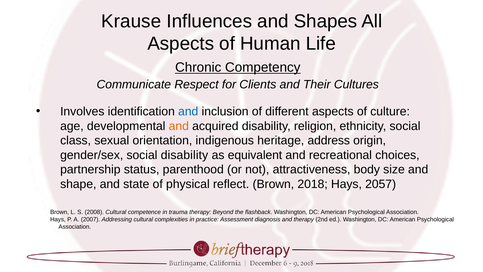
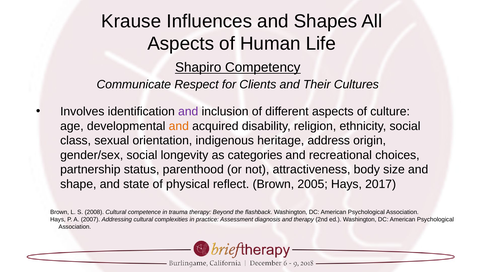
Chronic: Chronic -> Shapiro
and at (188, 111) colour: blue -> purple
social disability: disability -> longevity
equivalent: equivalent -> categories
2018: 2018 -> 2005
2057: 2057 -> 2017
